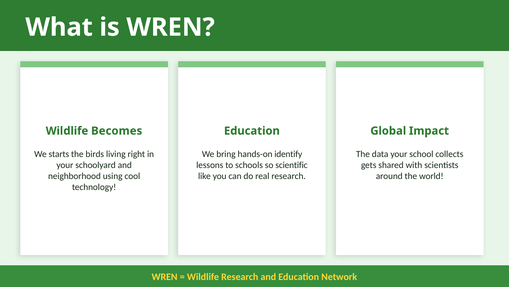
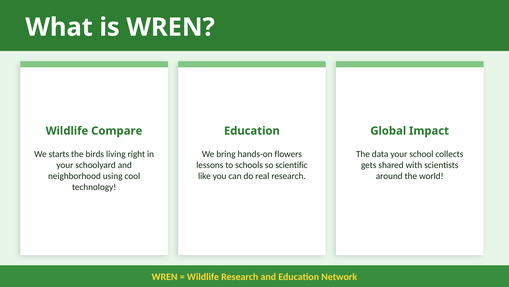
Becomes: Becomes -> Compare
identify: identify -> flowers
